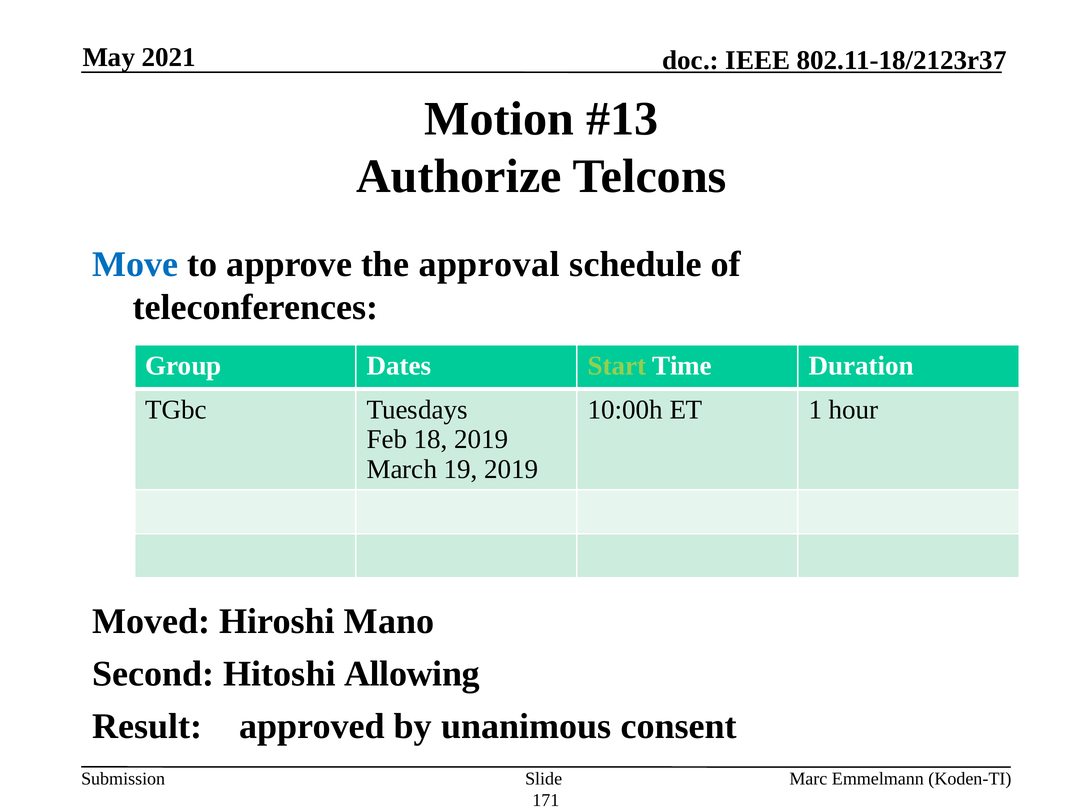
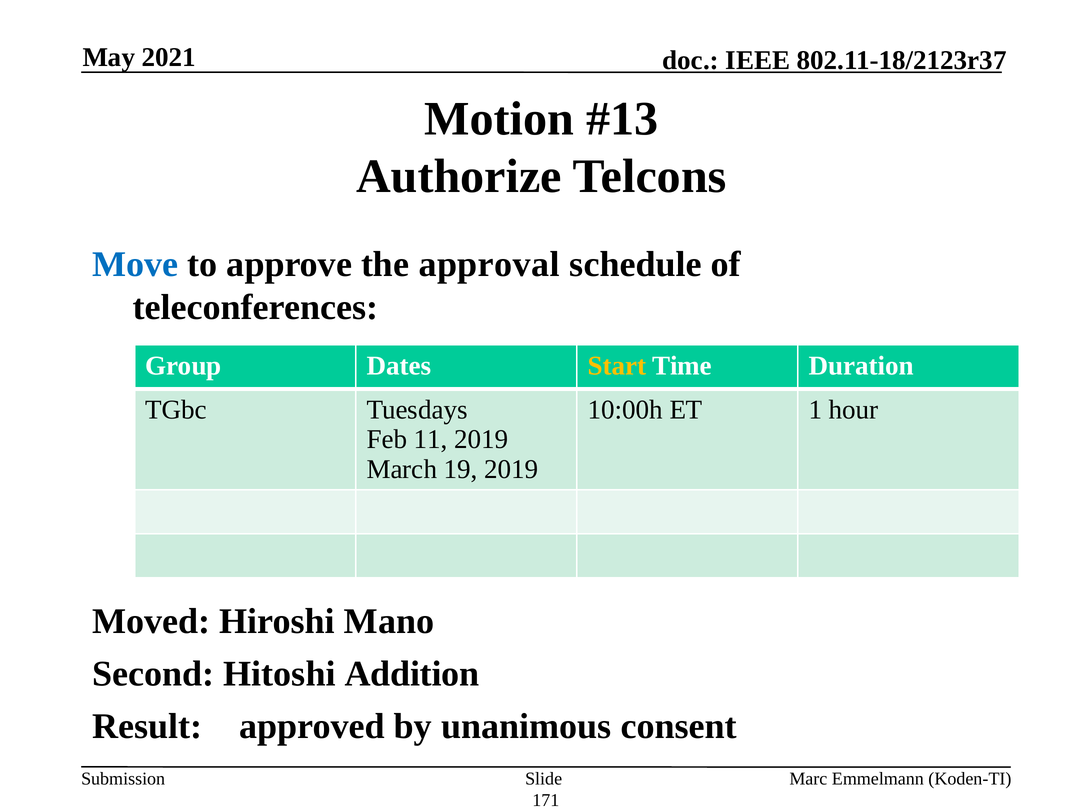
Start colour: light green -> yellow
18: 18 -> 11
Allowing: Allowing -> Addition
